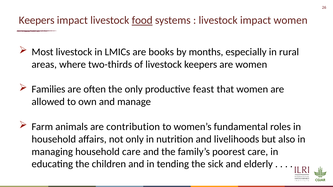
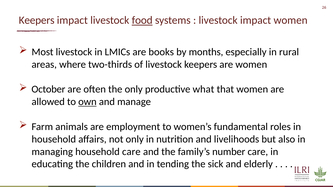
Families: Families -> October
feast: feast -> what
own underline: none -> present
contribution: contribution -> employment
poorest: poorest -> number
